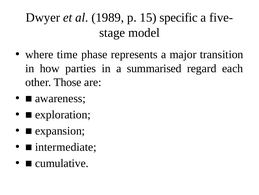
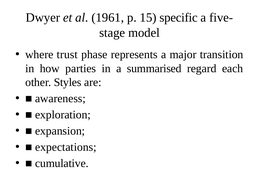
1989: 1989 -> 1961
time: time -> trust
Those: Those -> Styles
intermediate: intermediate -> expectations
